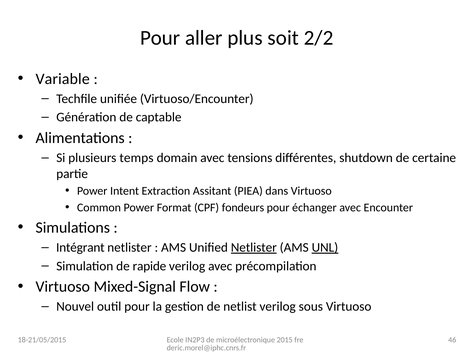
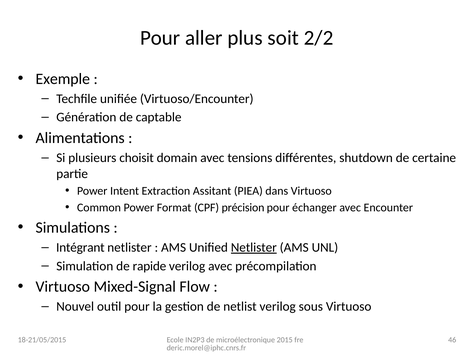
Variable: Variable -> Exemple
temps: temps -> choisit
fondeurs: fondeurs -> précision
UNL underline: present -> none
